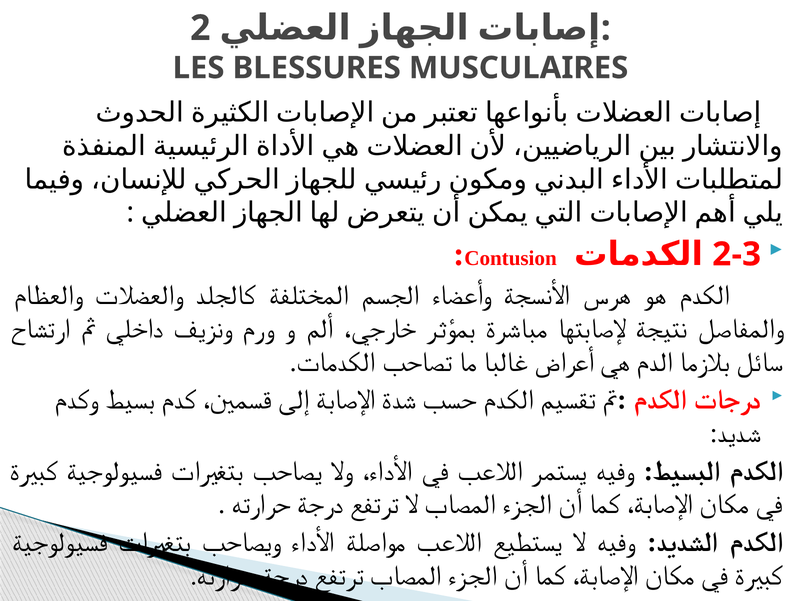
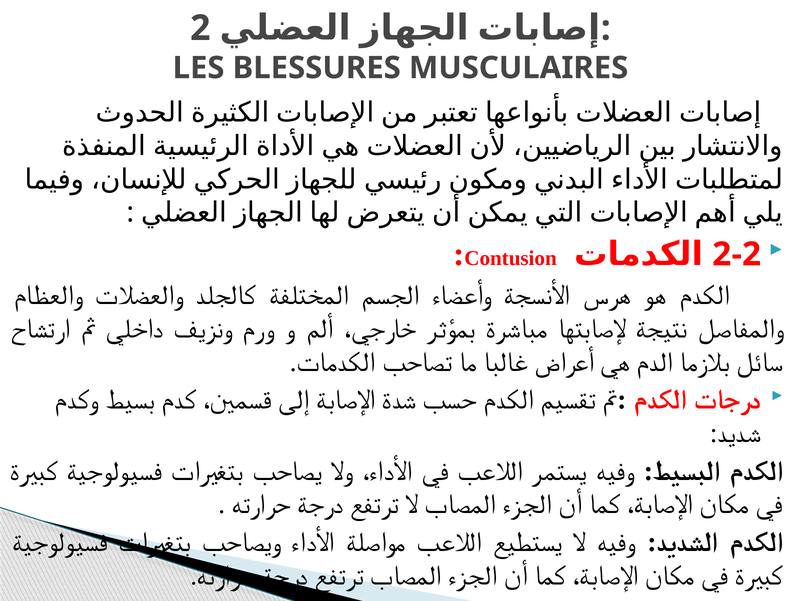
2-3: 2-3 -> 2-2
